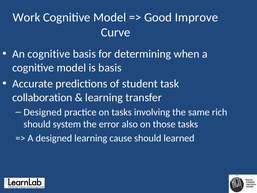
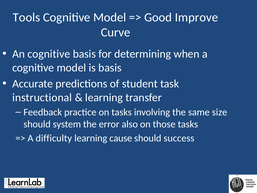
Work: Work -> Tools
collaboration: collaboration -> instructional
Designed at (43, 112): Designed -> Feedback
rich: rich -> size
A designed: designed -> difficulty
learned: learned -> success
